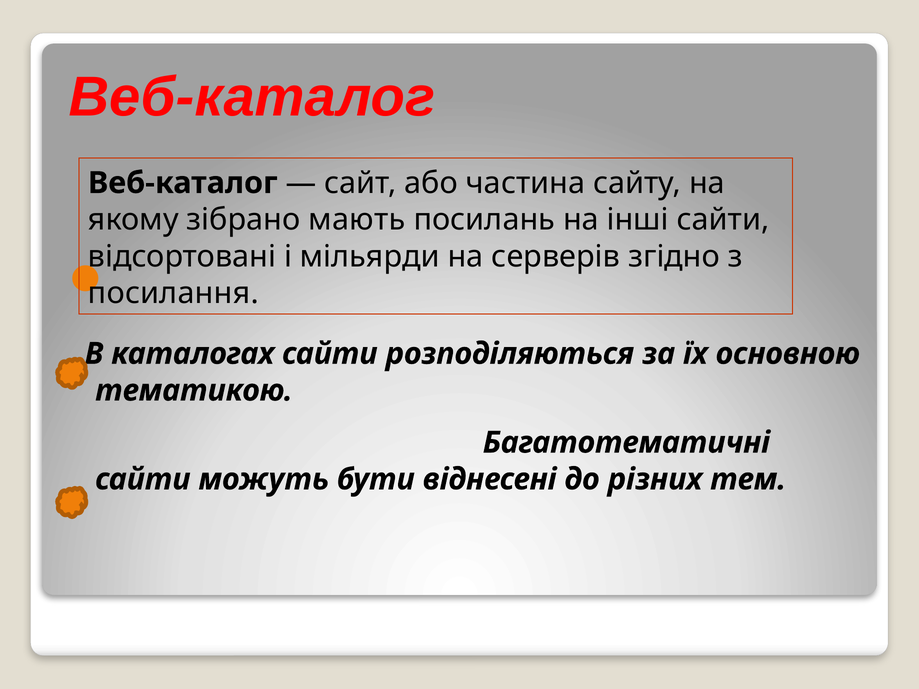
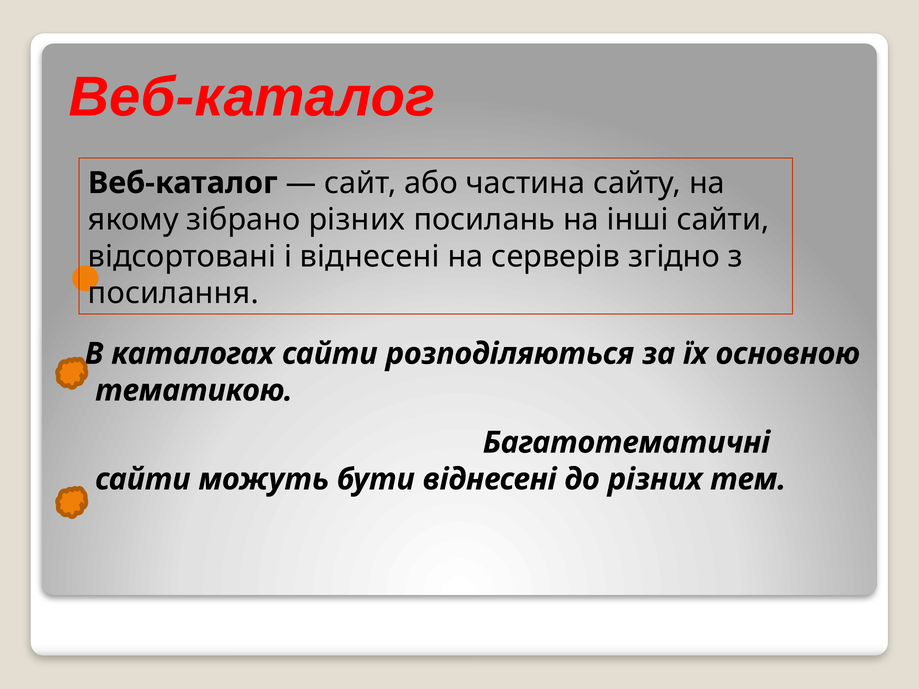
зібрано мають: мають -> різних
і мільярди: мільярди -> віднесені
